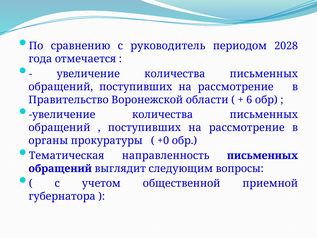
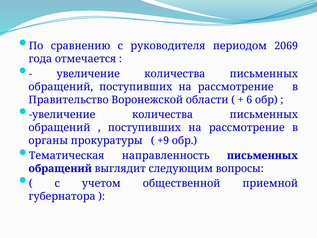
руководитель: руководитель -> руководителя
2028: 2028 -> 2069
+0: +0 -> +9
